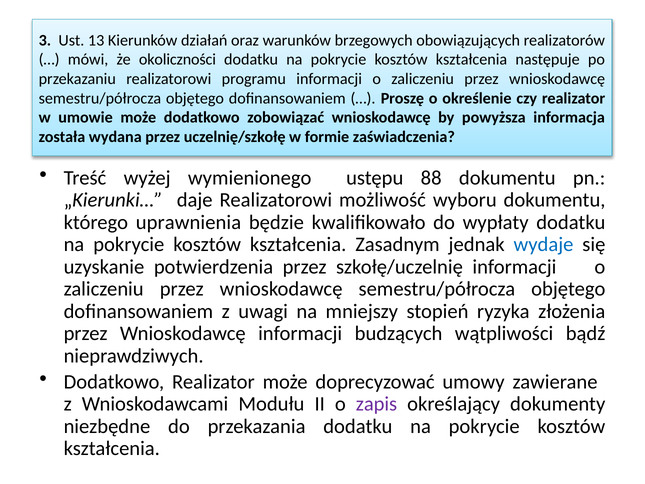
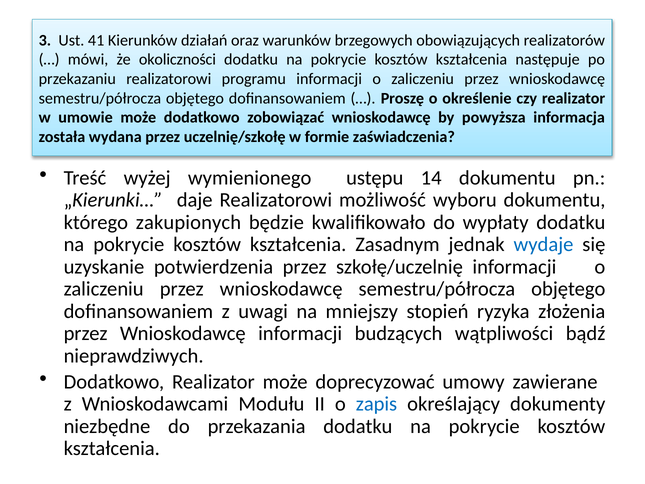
13: 13 -> 41
88: 88 -> 14
uprawnienia: uprawnienia -> zakupionych
zapis colour: purple -> blue
